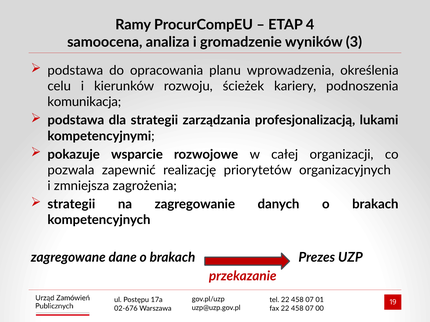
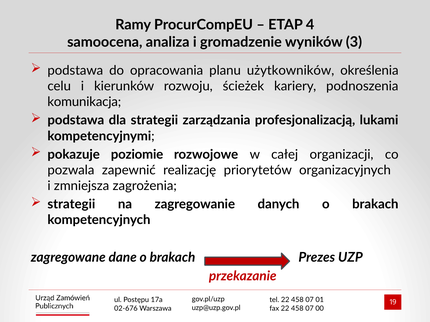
wprowadzenia: wprowadzenia -> użytkowników
wsparcie: wsparcie -> poziomie
